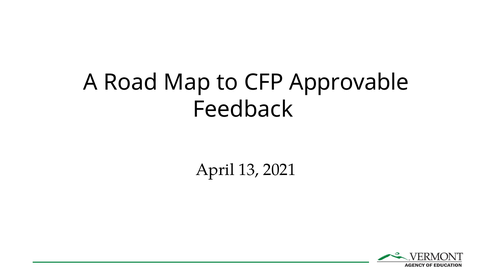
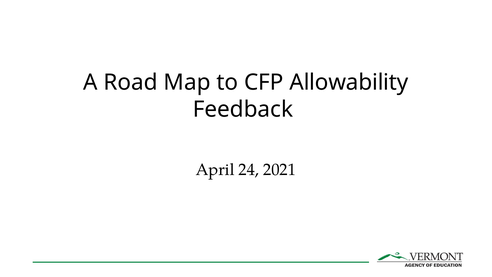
Approvable: Approvable -> Allowability
13: 13 -> 24
